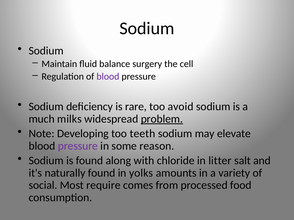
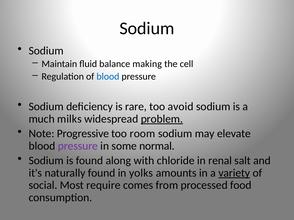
surgery: surgery -> making
blood at (108, 77) colour: purple -> blue
Developing: Developing -> Progressive
teeth: teeth -> room
reason: reason -> normal
litter: litter -> renal
variety underline: none -> present
